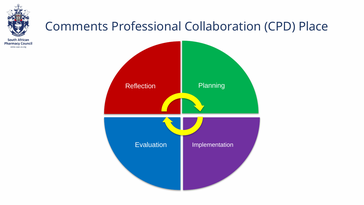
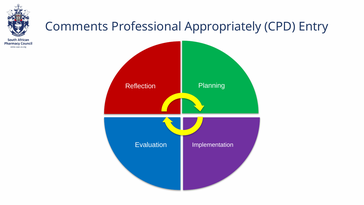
Collaboration: Collaboration -> Appropriately
Place: Place -> Entry
